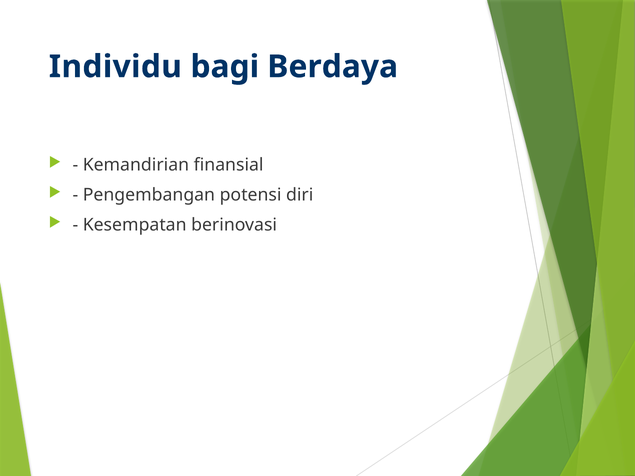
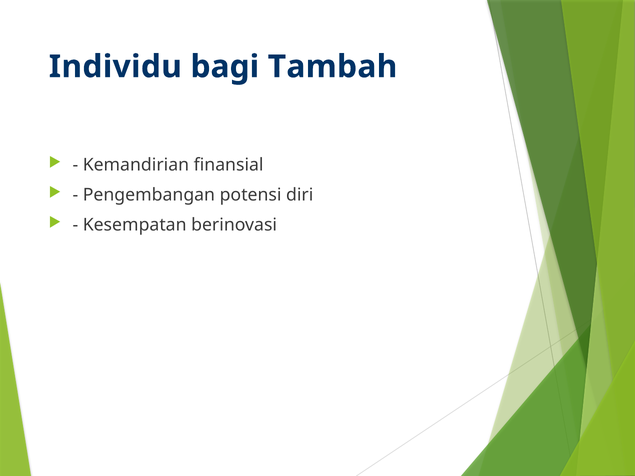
Berdaya: Berdaya -> Tambah
